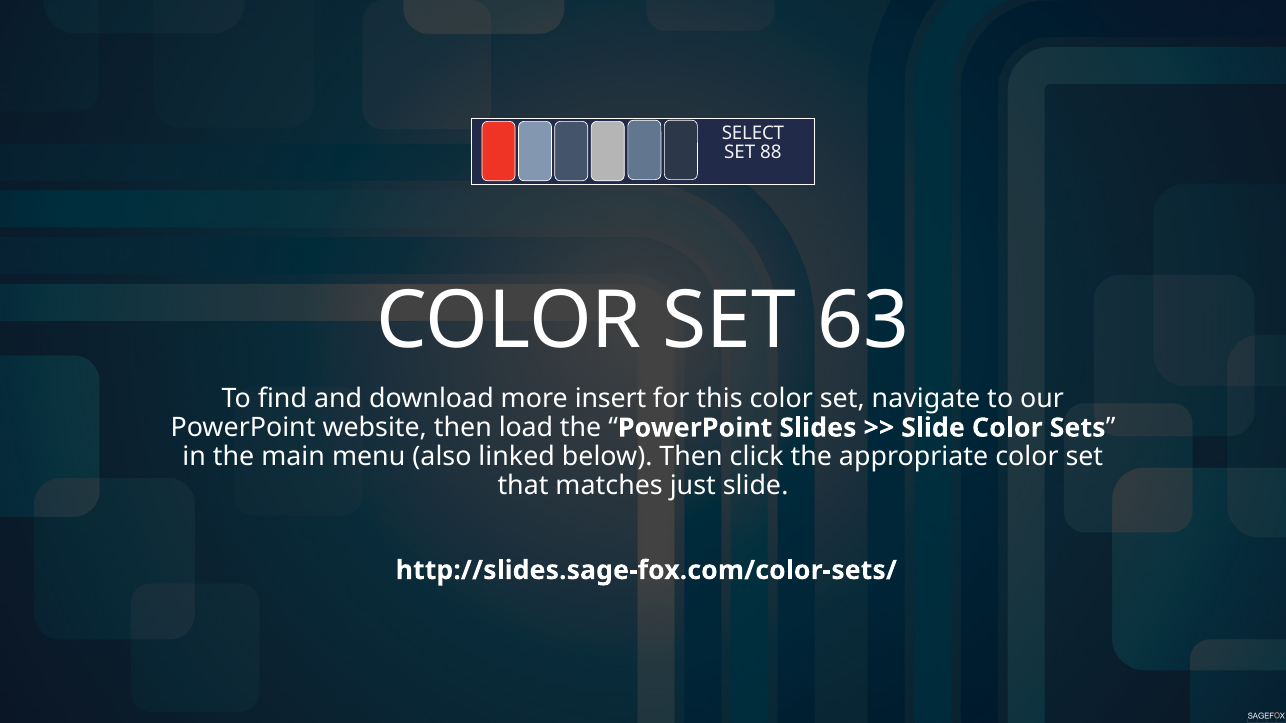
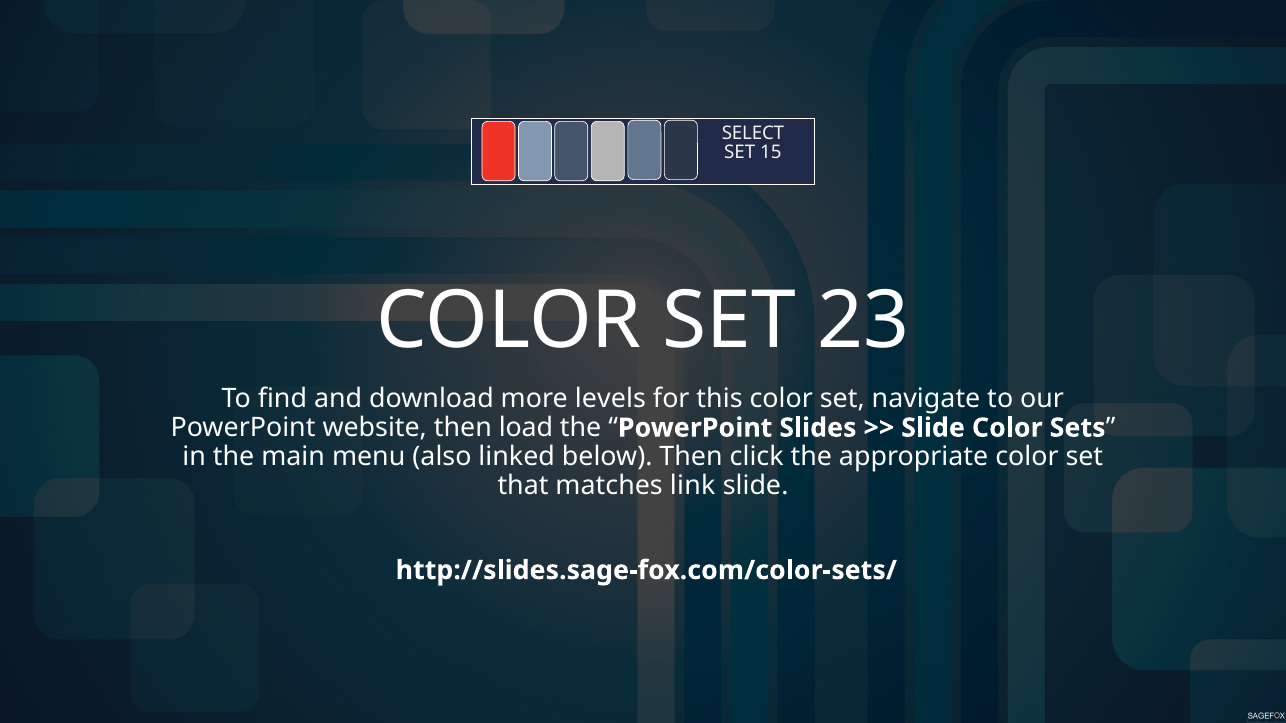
88: 88 -> 15
63: 63 -> 23
insert: insert -> levels
just: just -> link
